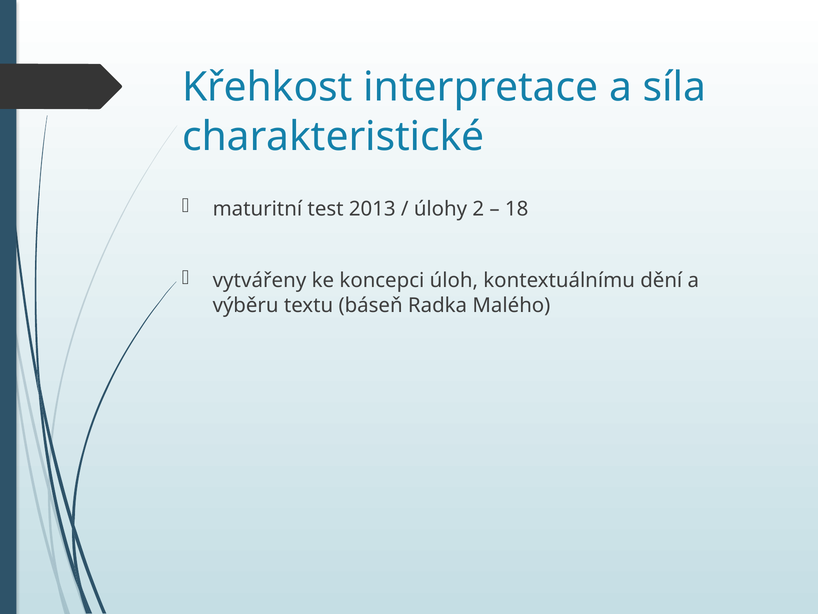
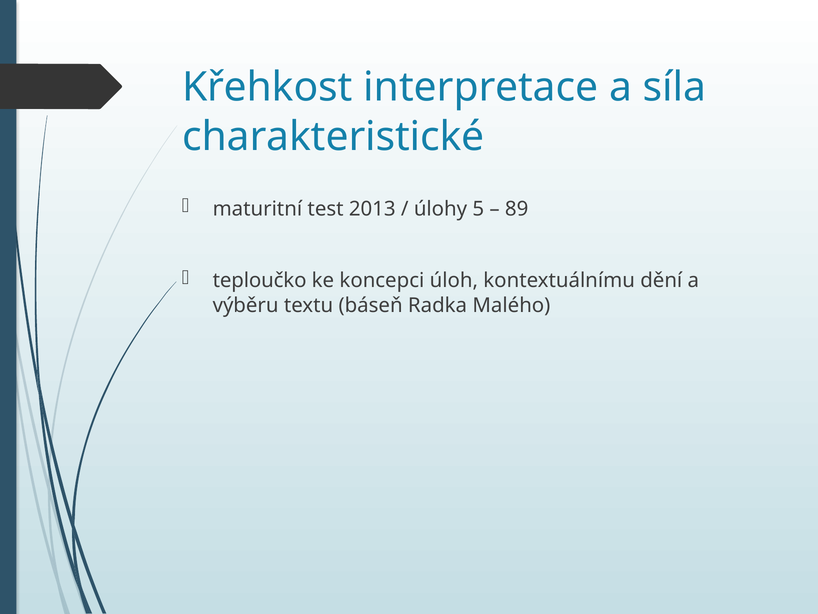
2: 2 -> 5
18: 18 -> 89
vytvářeny: vytvářeny -> teploučko
